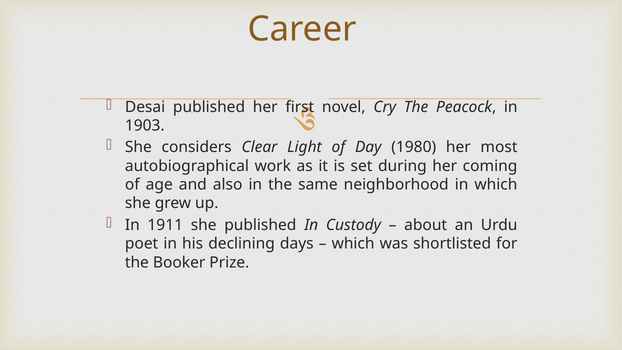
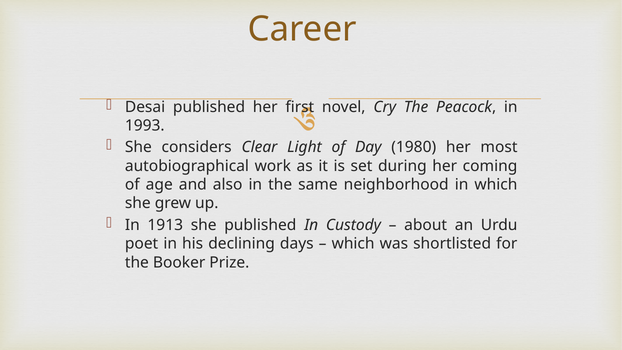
1903: 1903 -> 1993
1911: 1911 -> 1913
